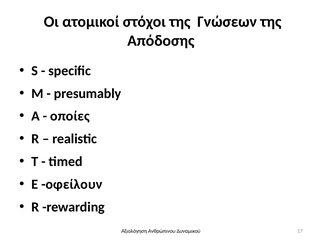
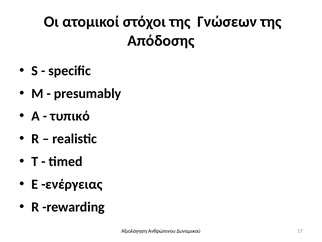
οποίες: οποίες -> τυπικό
οφείλουν: οφείλουν -> ενέργειας
